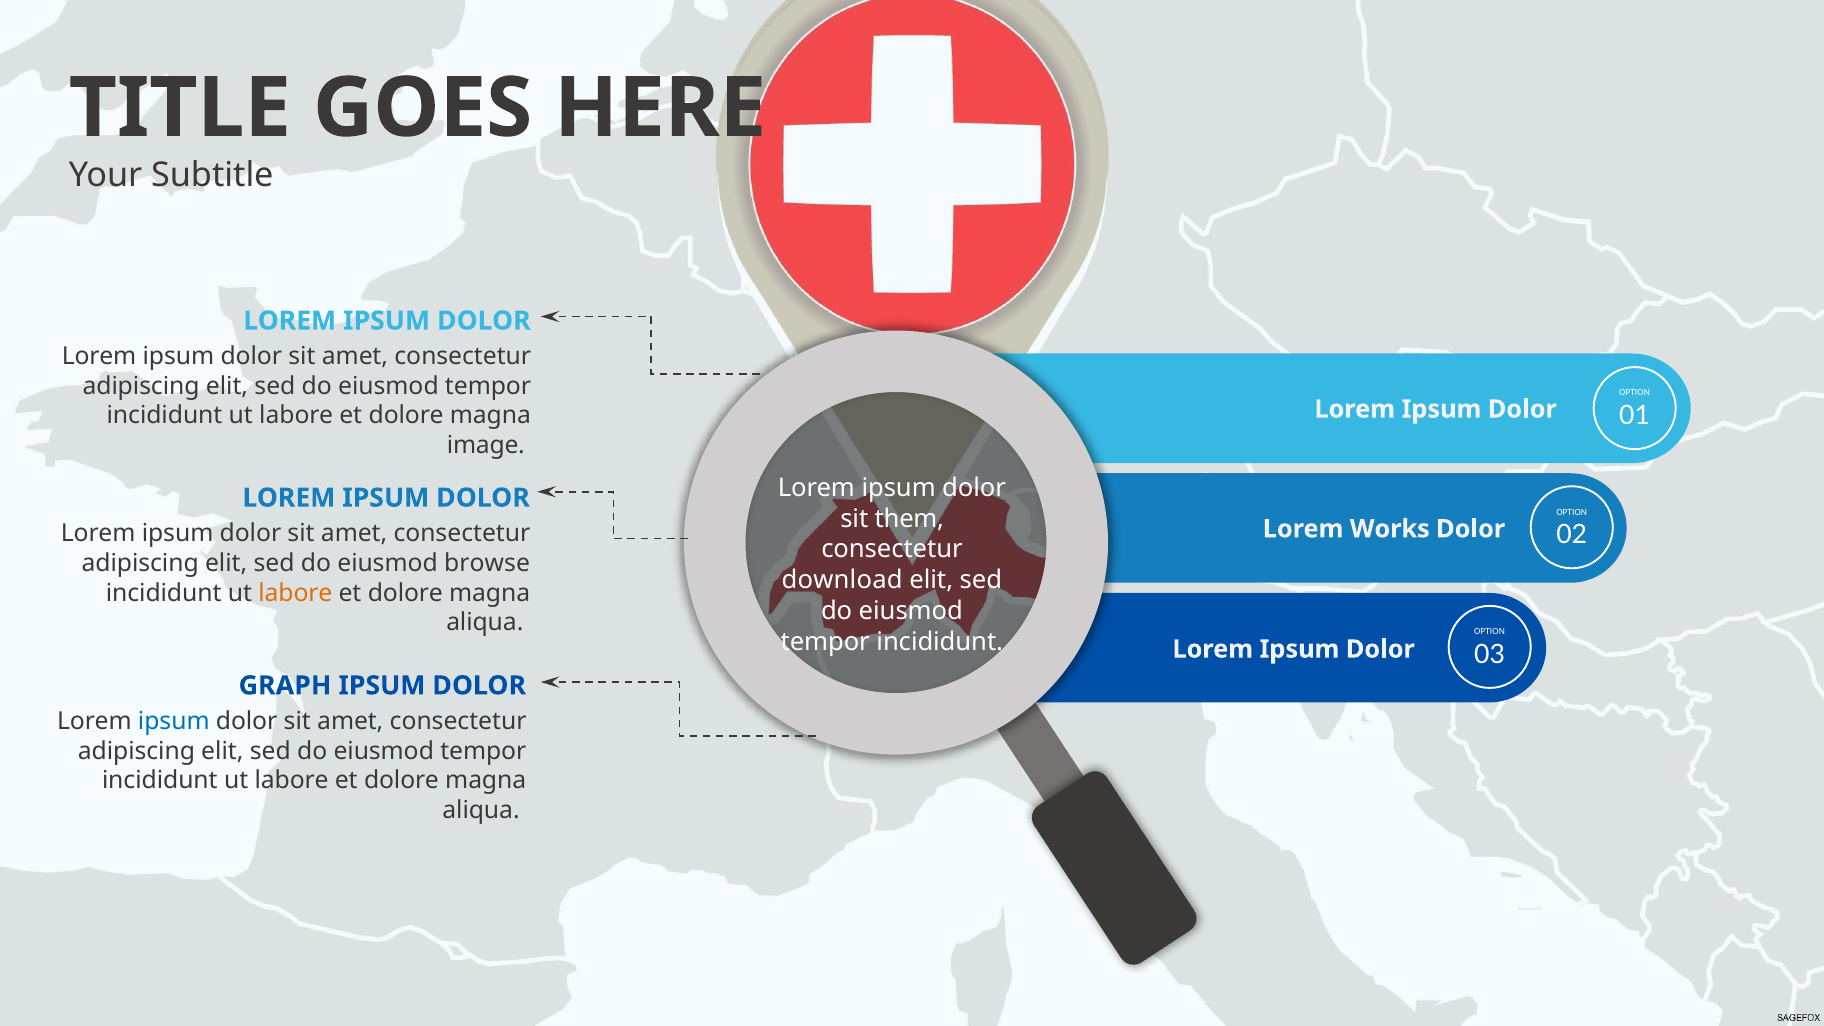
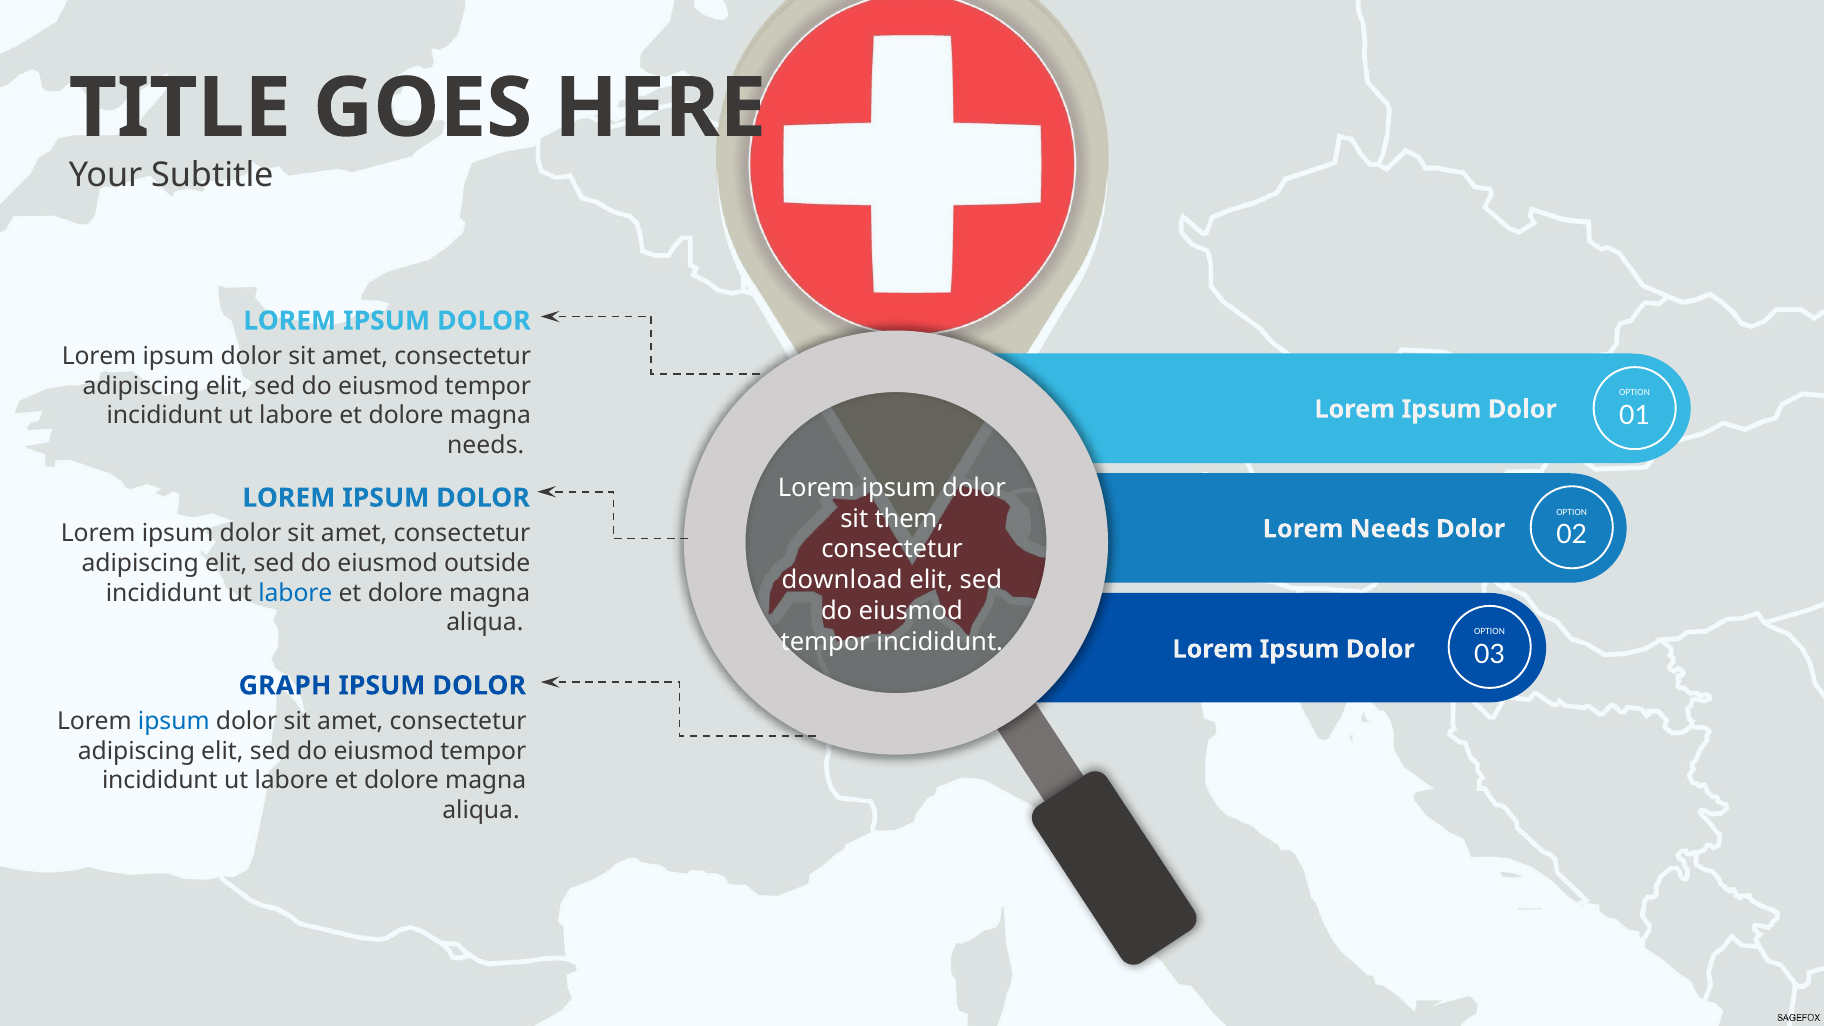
image at (486, 445): image -> needs
Lorem Works: Works -> Needs
browse: browse -> outside
labore at (295, 593) colour: orange -> blue
